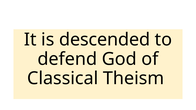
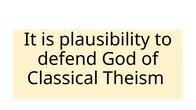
descended: descended -> plausibility
